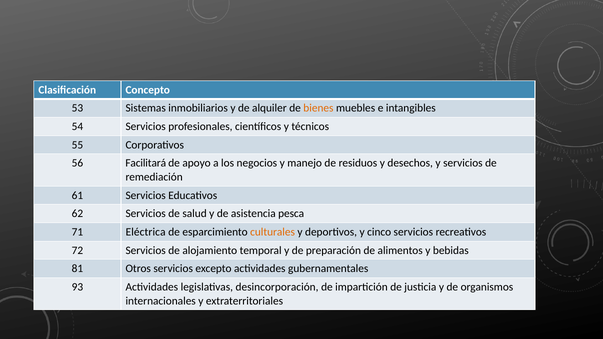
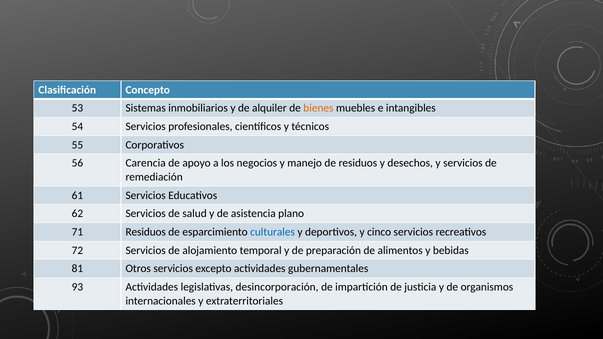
Facilitará: Facilitará -> Carencia
pesca: pesca -> plano
71 Eléctrica: Eléctrica -> Residuos
culturales colour: orange -> blue
